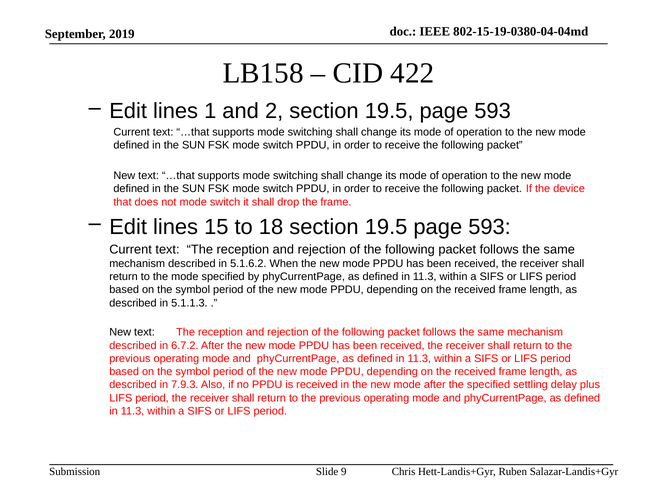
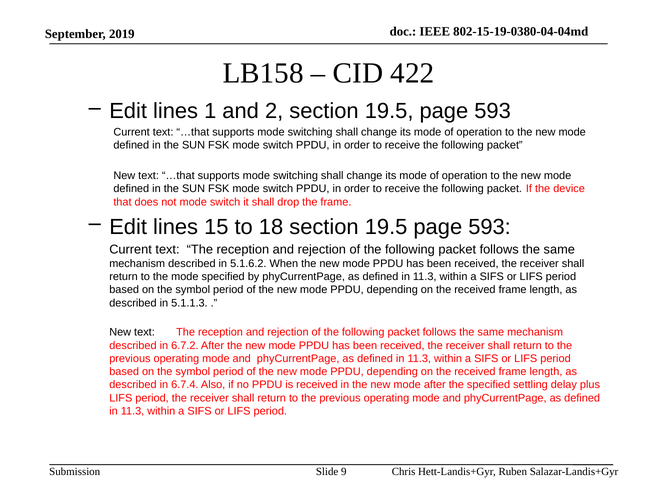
7.9.3: 7.9.3 -> 6.7.4
